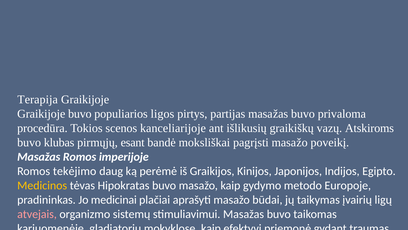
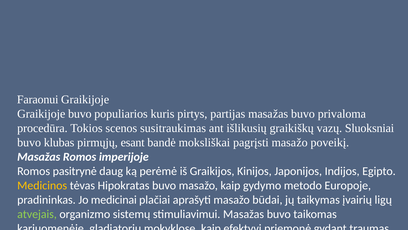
Terapija: Terapija -> Faraonui
ligos: ligos -> kuris
kanceliarijoje: kanceliarijoje -> susitraukimas
Atskiroms: Atskiroms -> Sluoksniai
tekėjimo: tekėjimo -> pasitrynė
atvejais colour: pink -> light green
